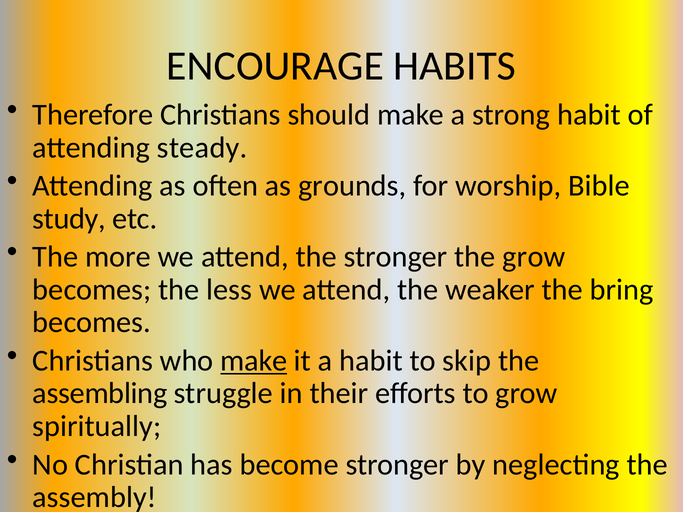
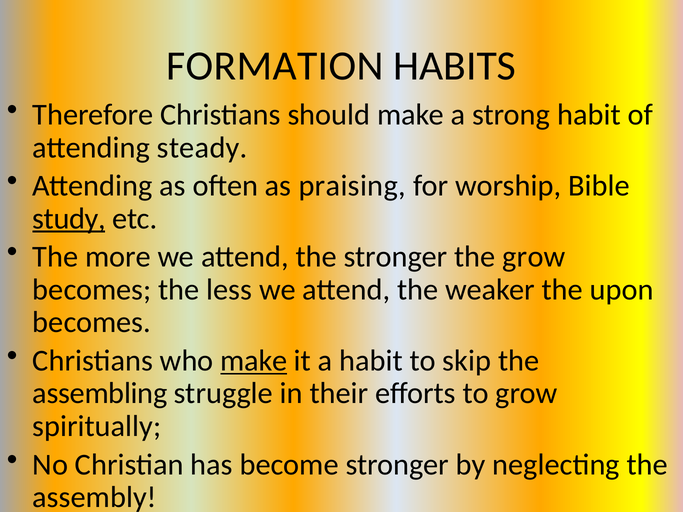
ENCOURAGE: ENCOURAGE -> FORMATION
grounds: grounds -> praising
study underline: none -> present
bring: bring -> upon
